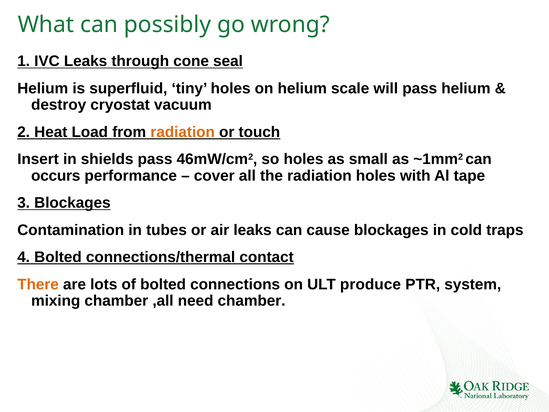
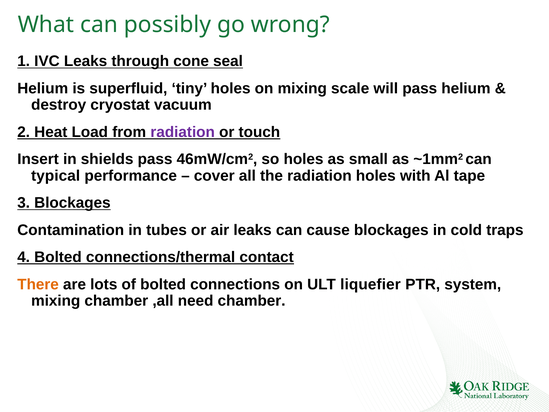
on helium: helium -> mixing
radiation at (183, 132) colour: orange -> purple
occurs: occurs -> typical
produce: produce -> liquefier
